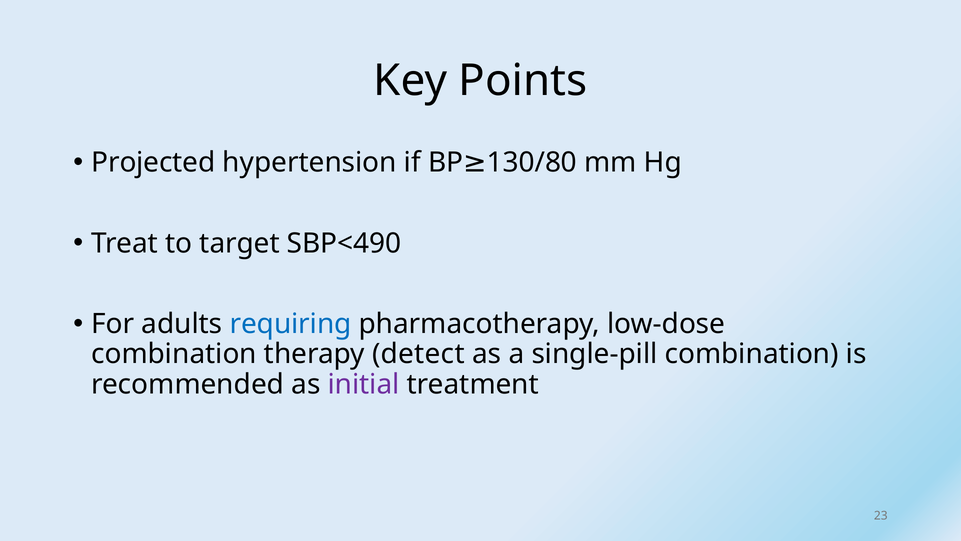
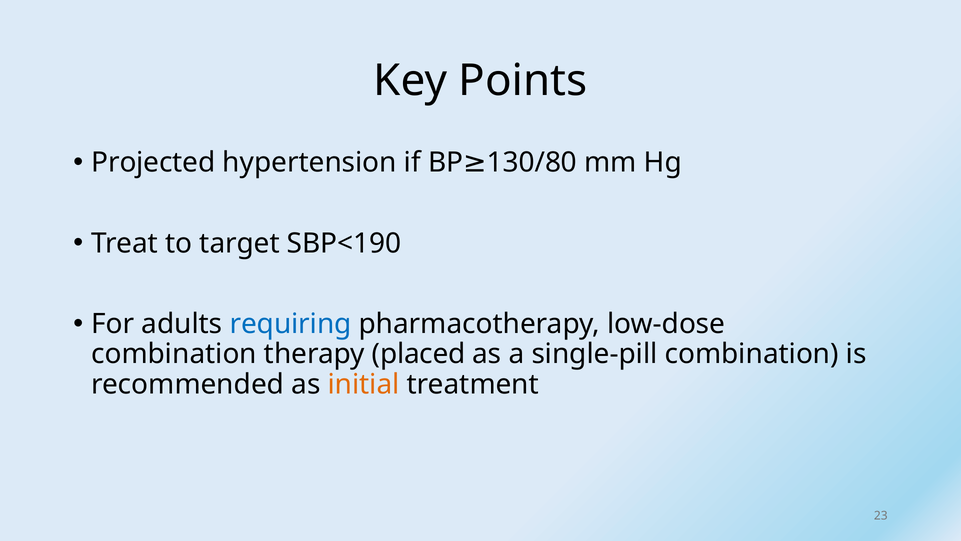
SBP<490: SBP<490 -> SBP<190
detect: detect -> placed
initial colour: purple -> orange
